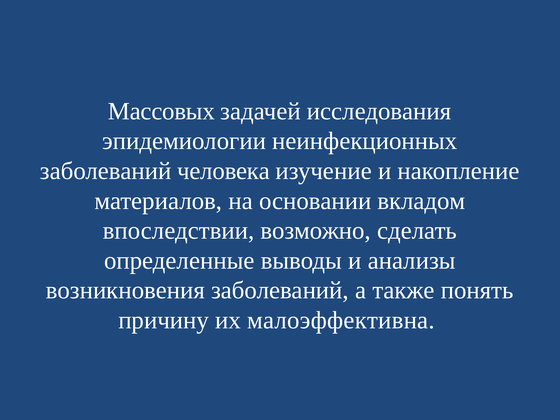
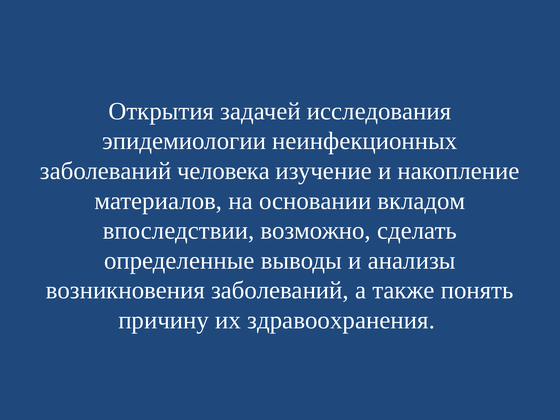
Массовых: Массовых -> Открытия
малоэффективна: малоэффективна -> здравоохранения
